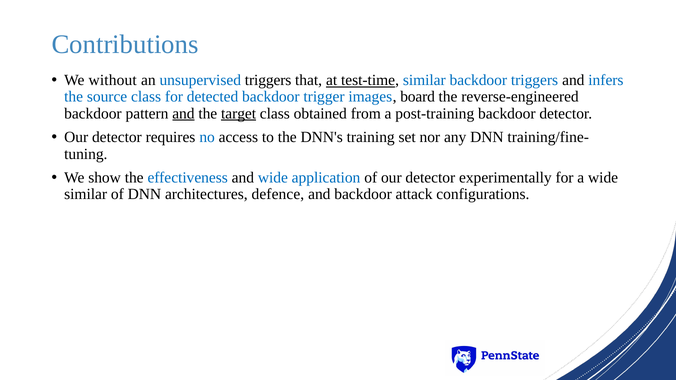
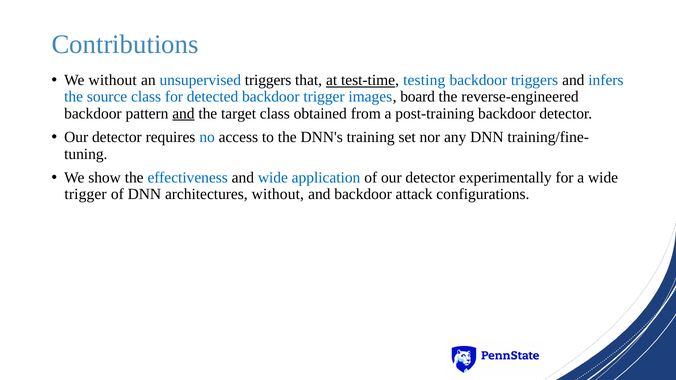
test-time similar: similar -> testing
target underline: present -> none
similar at (86, 195): similar -> trigger
architectures defence: defence -> without
